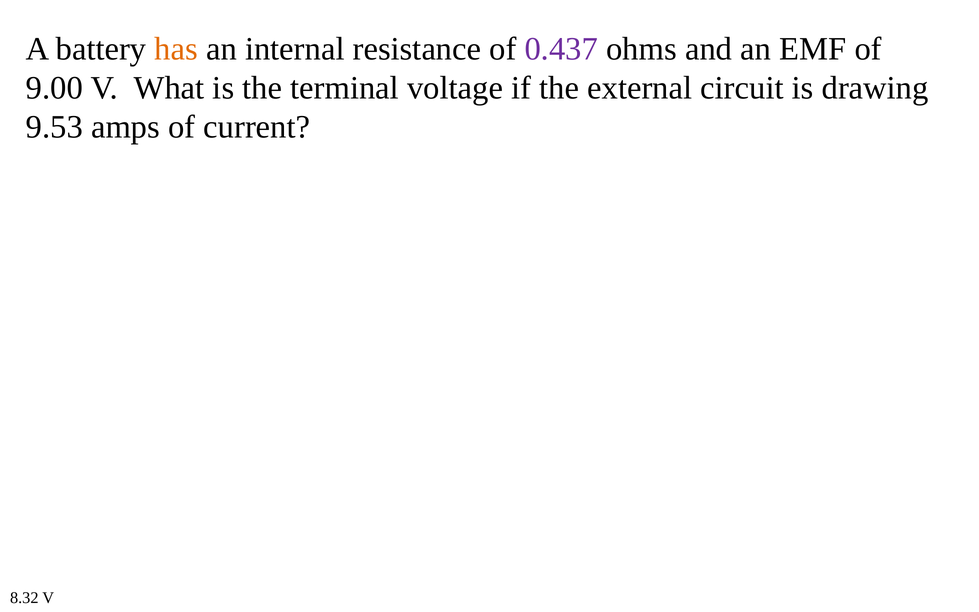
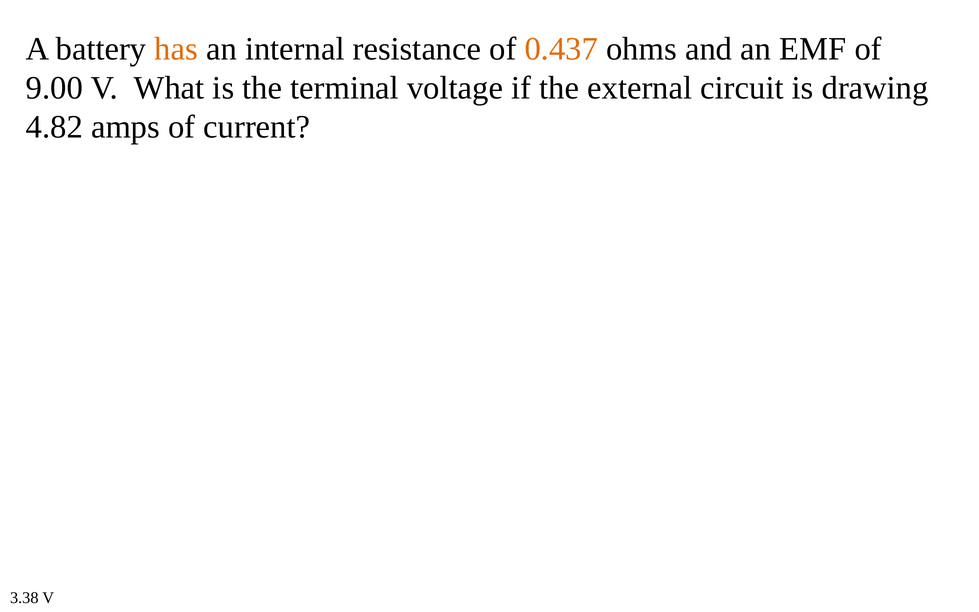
0.437 colour: purple -> orange
9.53: 9.53 -> 4.82
8.32: 8.32 -> 3.38
